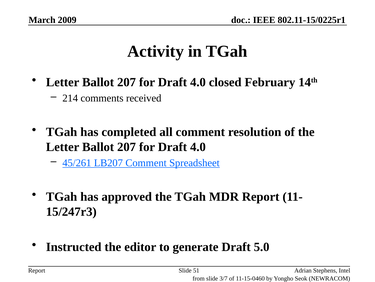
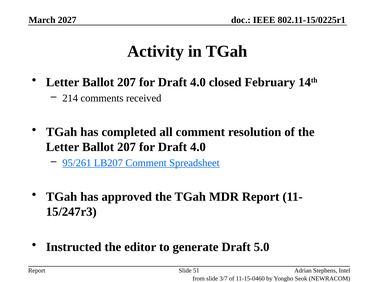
2009: 2009 -> 2027
45/261: 45/261 -> 95/261
